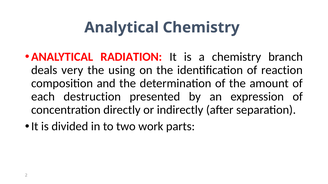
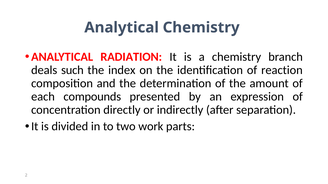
very: very -> such
using: using -> index
destruction: destruction -> compounds
